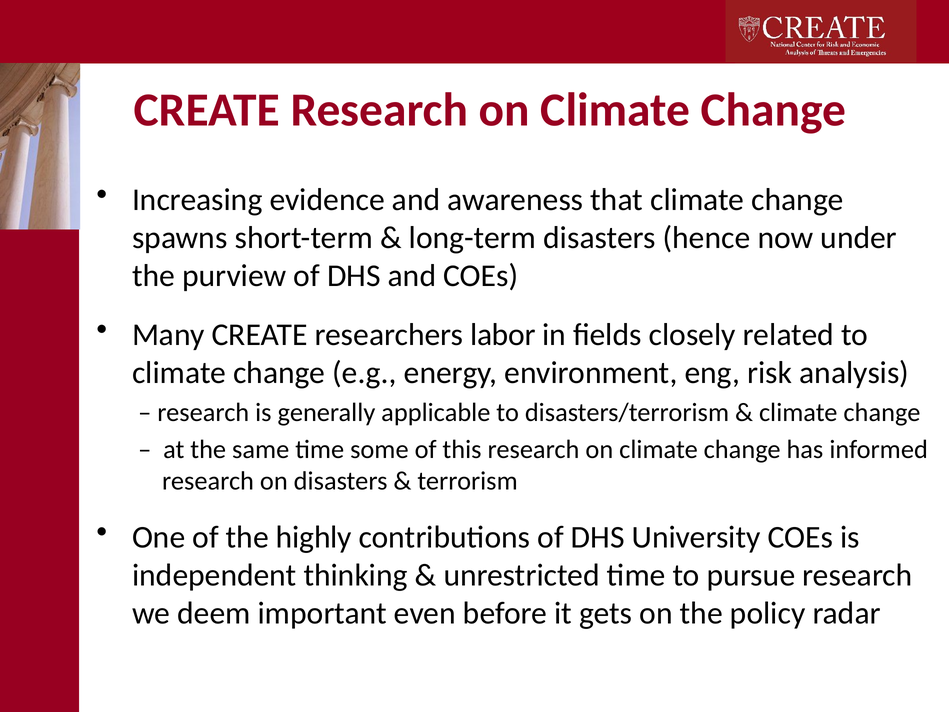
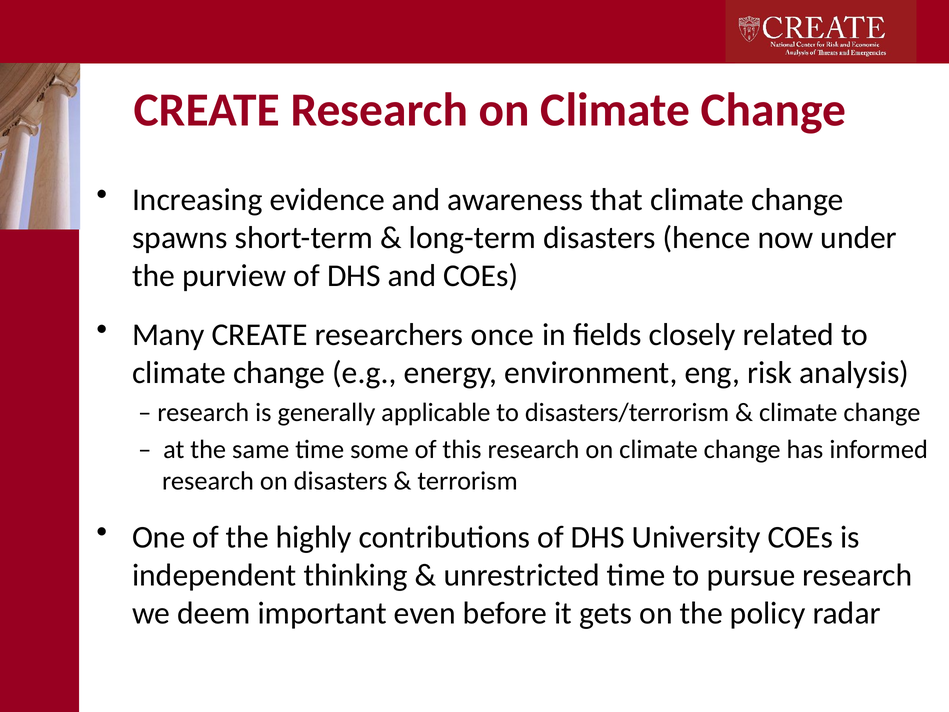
labor: labor -> once
